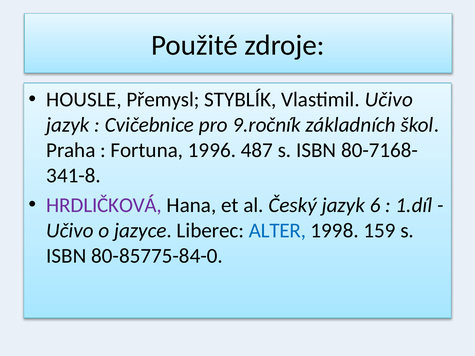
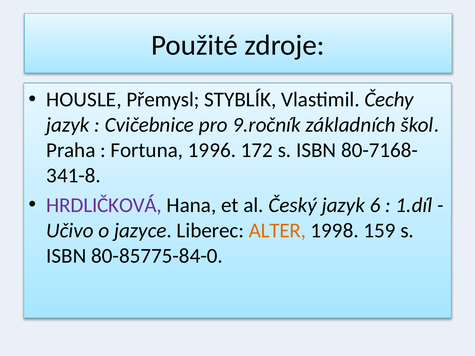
Vlastimil Učivo: Učivo -> Čechy
487: 487 -> 172
ALTER colour: blue -> orange
